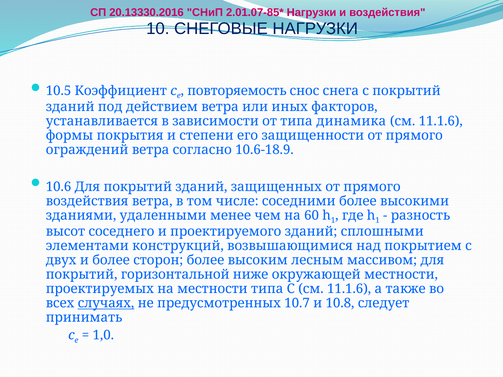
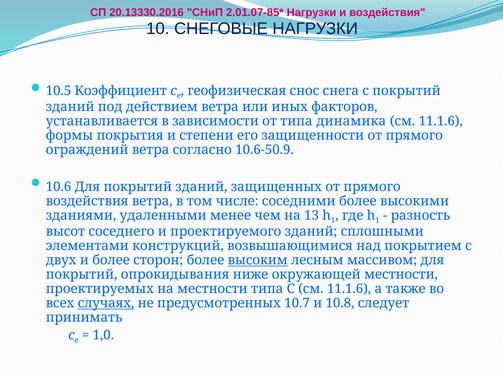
повторяемость: повторяемость -> геофизическая
10.6-18.9: 10.6-18.9 -> 10.6-50.9
60: 60 -> 13
высоким underline: none -> present
горизонтальной: горизонтальной -> опрокидывания
